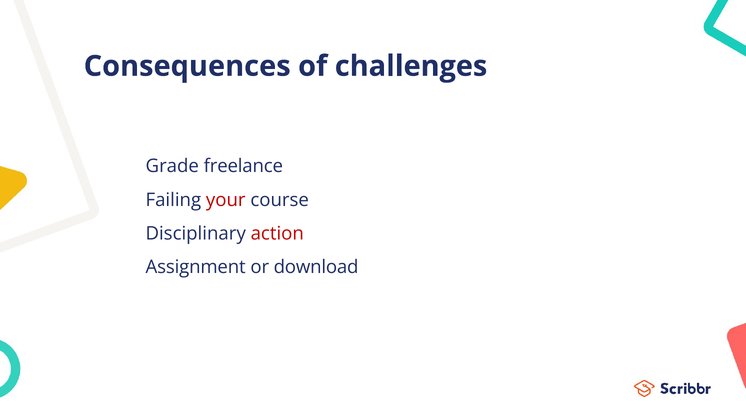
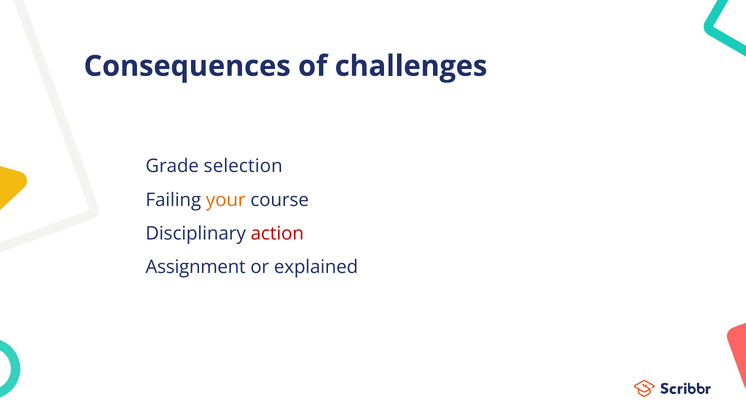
freelance: freelance -> selection
your colour: red -> orange
download: download -> explained
